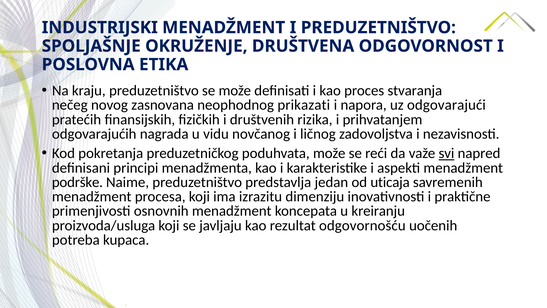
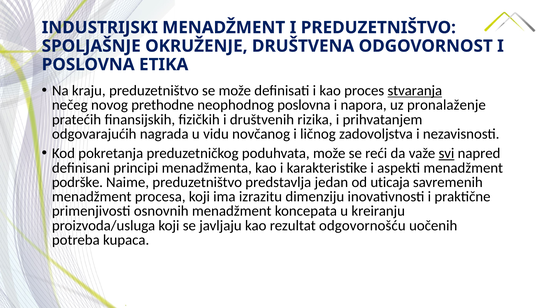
stvaranja underline: none -> present
zasnovana: zasnovana -> prethodne
neophodnog prikazati: prikazati -> poslovna
odgovarajući: odgovarajući -> pronalaženje
